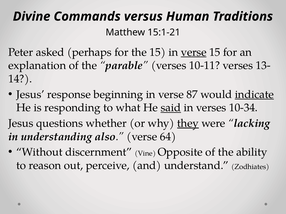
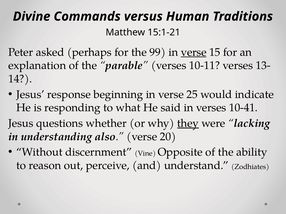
the 15: 15 -> 99
87: 87 -> 25
indicate underline: present -> none
said underline: present -> none
10-34: 10-34 -> 10-41
64: 64 -> 20
